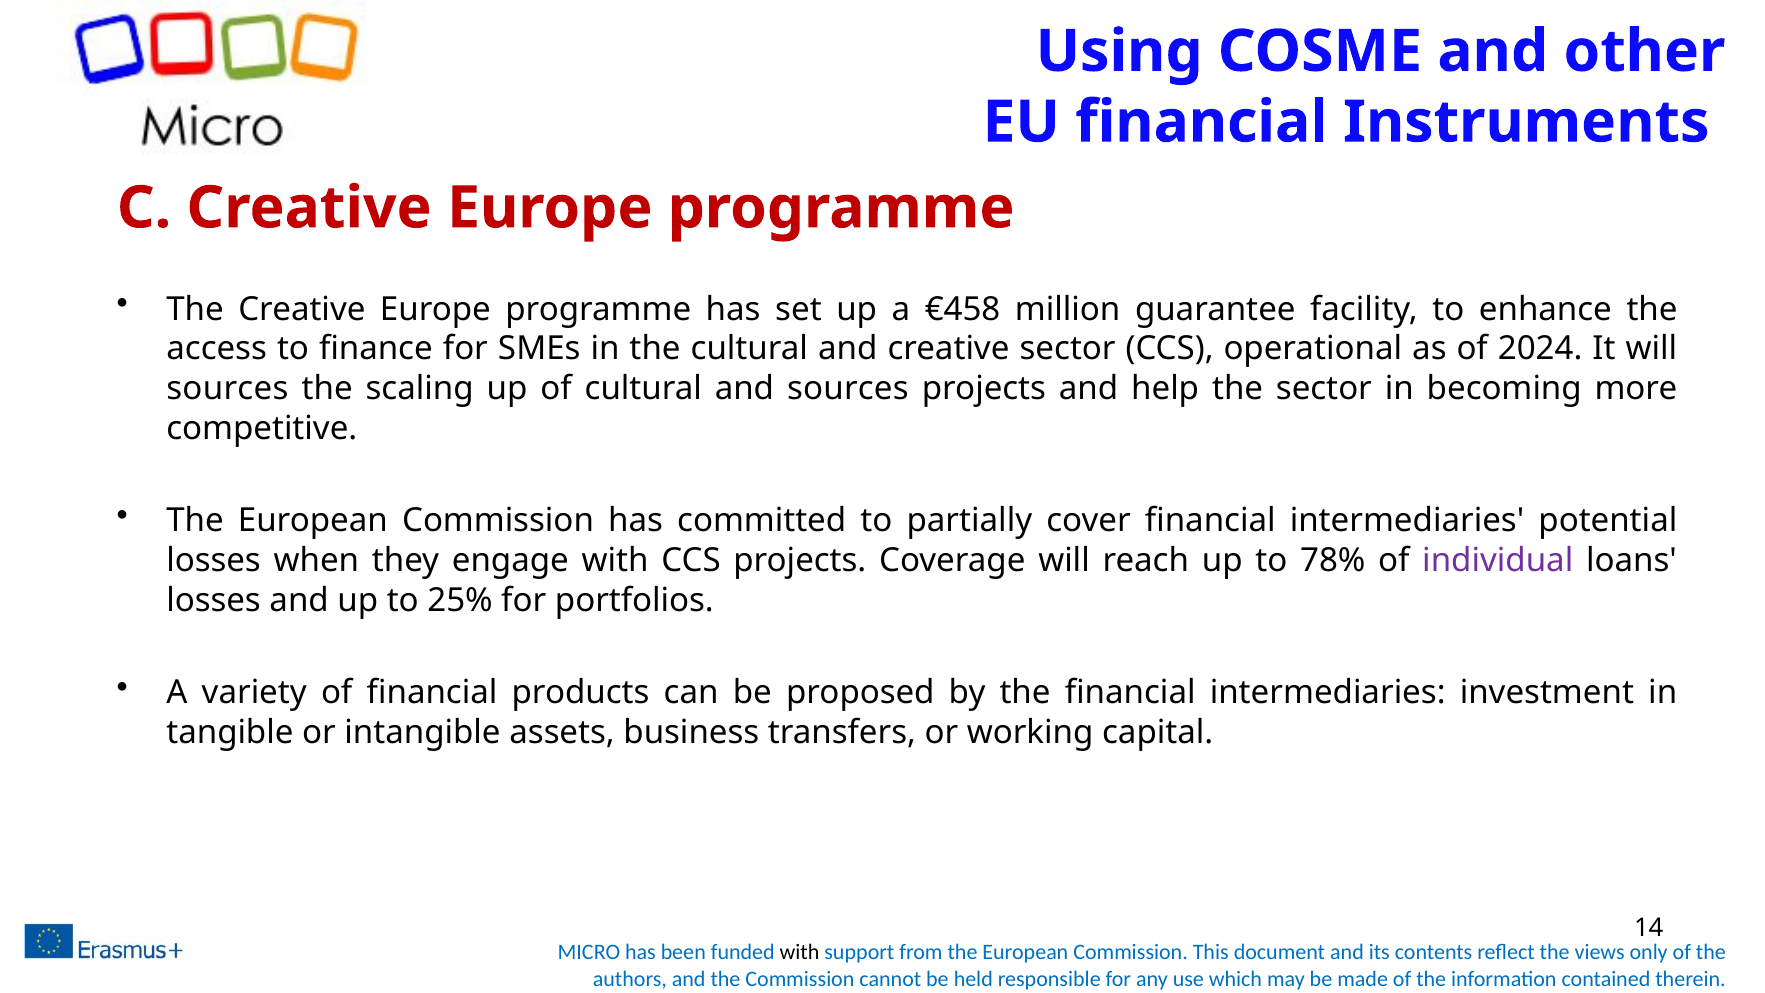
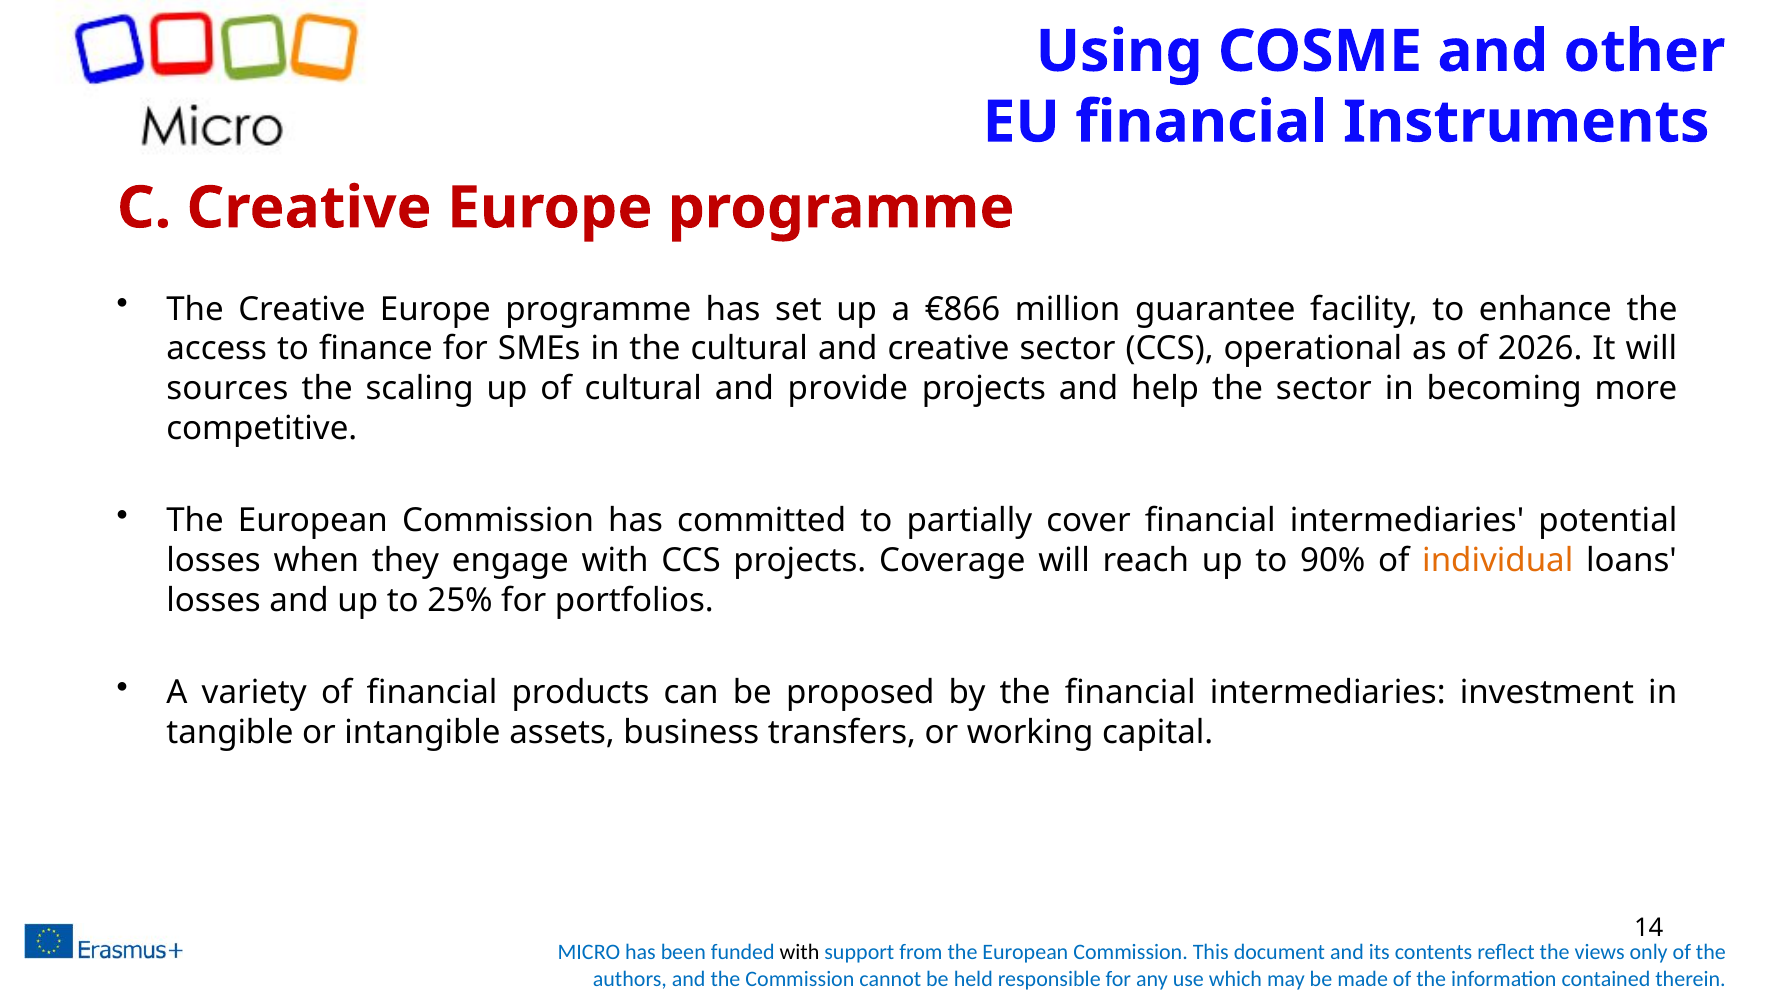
€458: €458 -> €866
2024: 2024 -> 2026
and sources: sources -> provide
78%: 78% -> 90%
individual colour: purple -> orange
